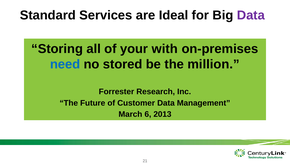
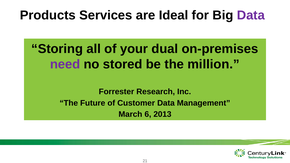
Standard: Standard -> Products
with: with -> dual
need colour: blue -> purple
